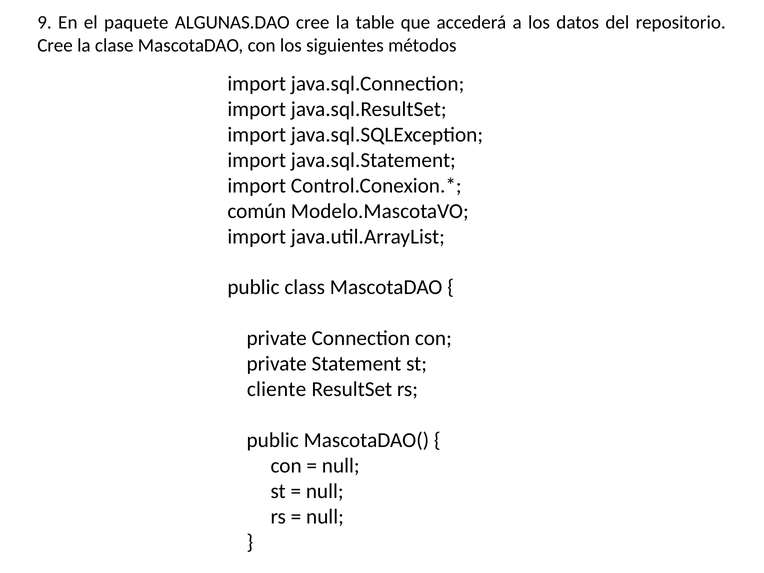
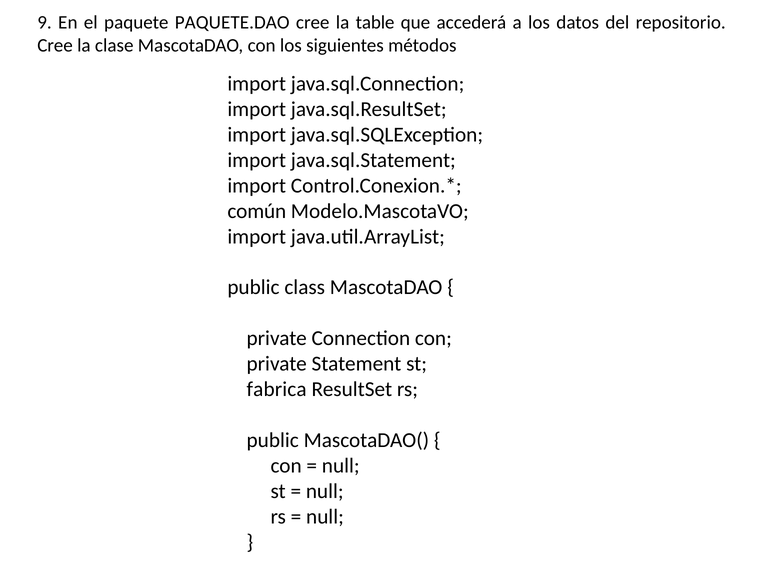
ALGUNAS.DAO: ALGUNAS.DAO -> PAQUETE.DAO
cliente: cliente -> fabrica
